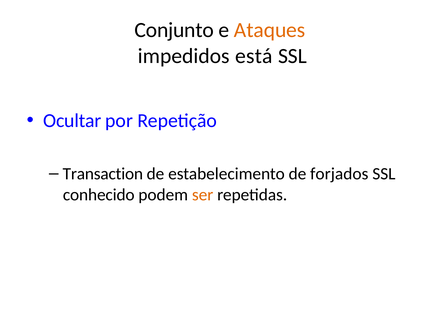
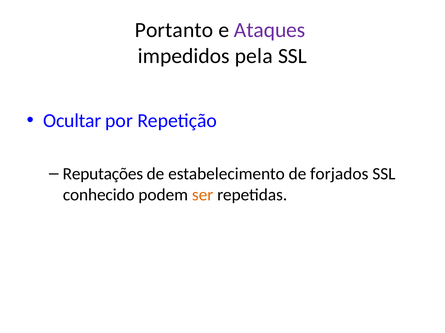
Conjunto: Conjunto -> Portanto
Ataques colour: orange -> purple
está: está -> pela
Transaction: Transaction -> Reputações
